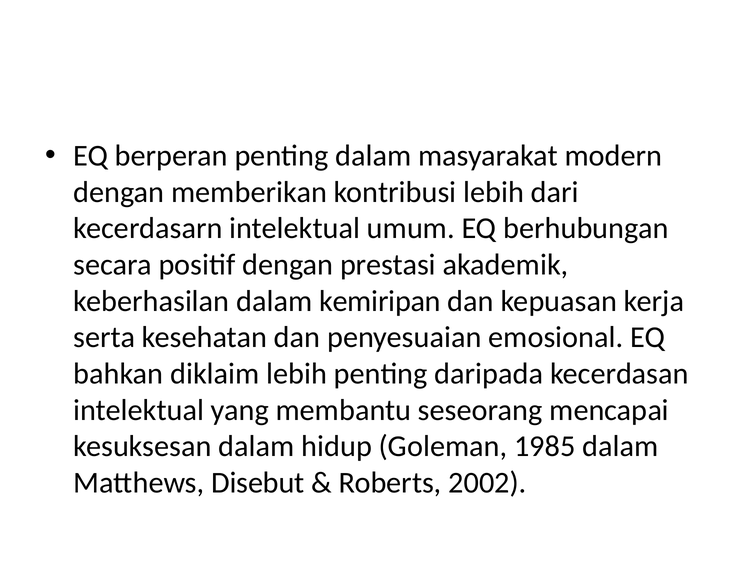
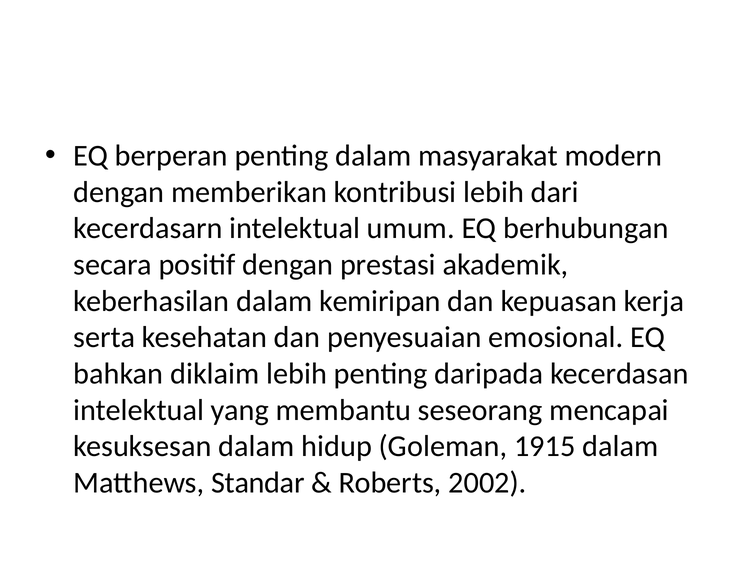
1985: 1985 -> 1915
Disebut: Disebut -> Standar
